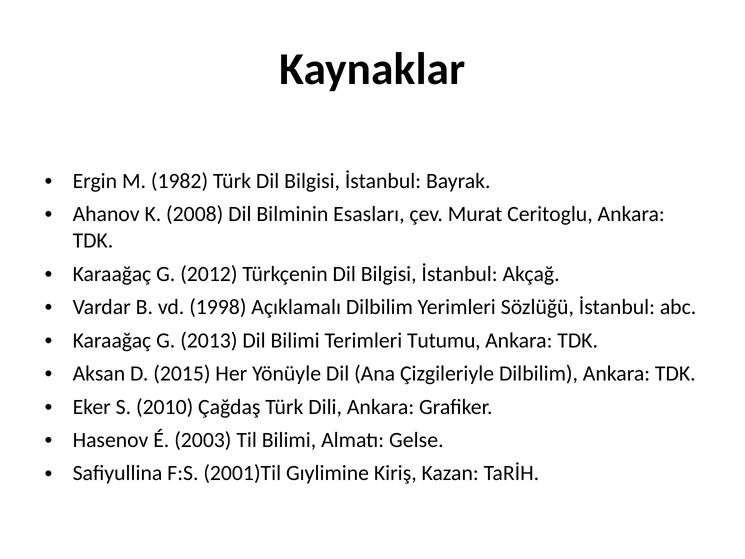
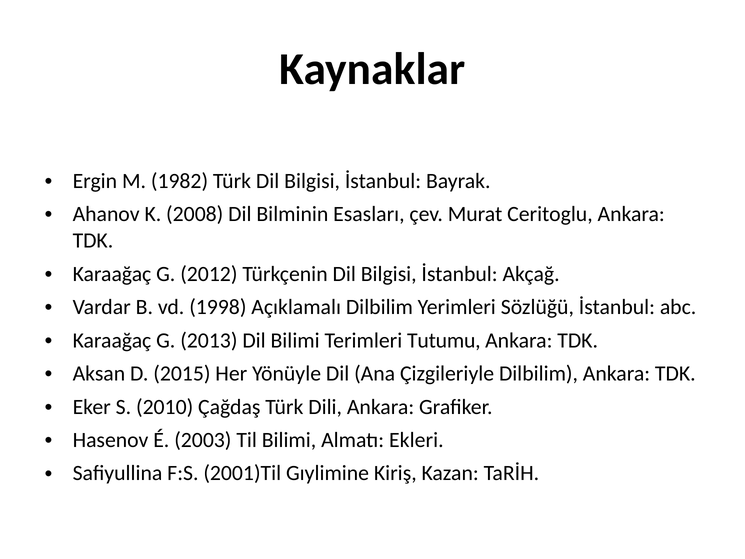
Gelse: Gelse -> Ekleri
